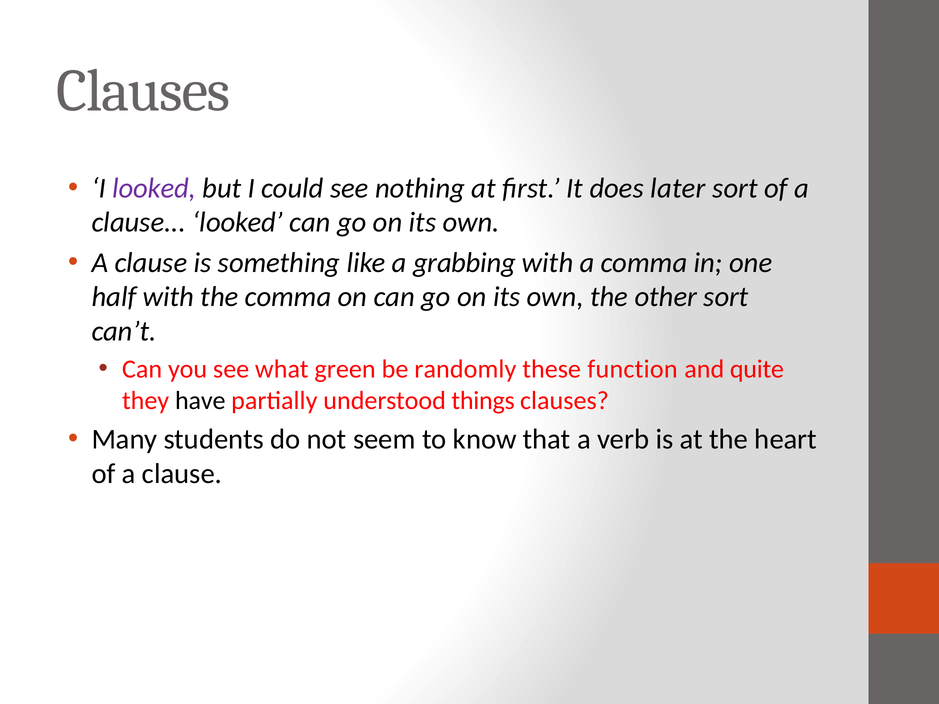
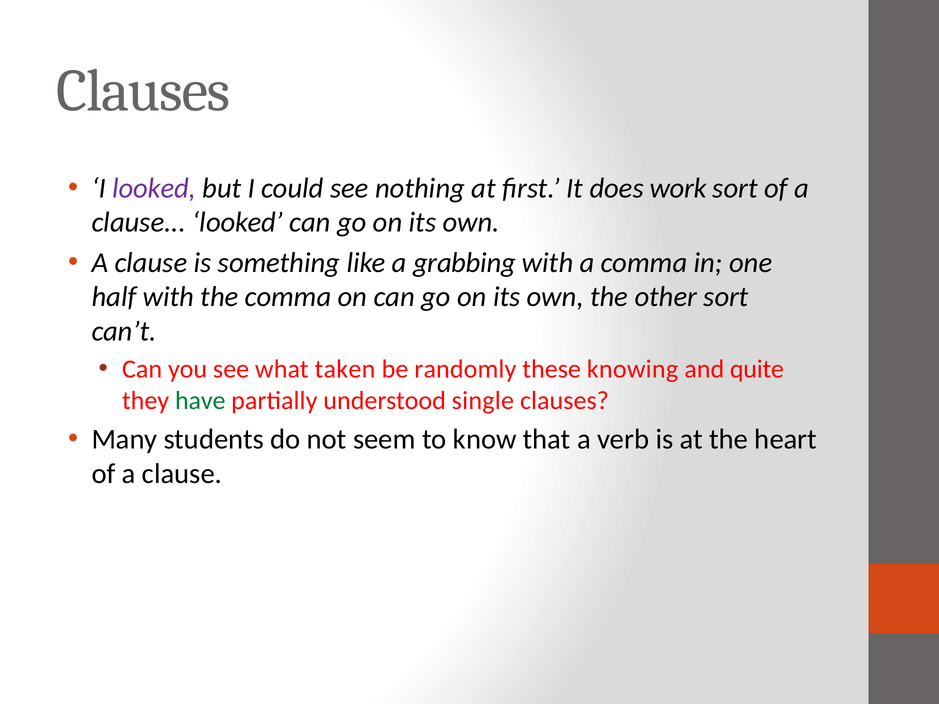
later: later -> work
green: green -> taken
function: function -> knowing
have colour: black -> green
things: things -> single
